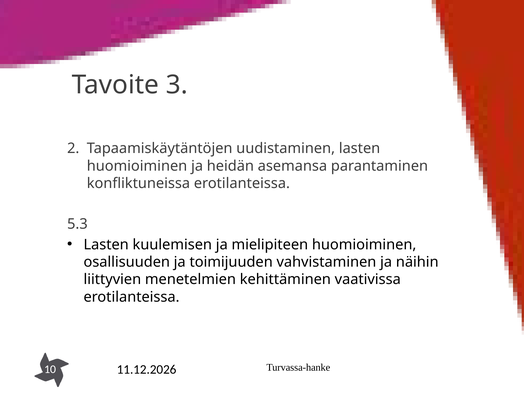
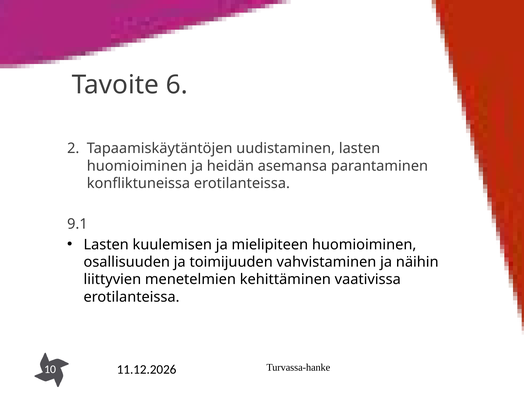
3: 3 -> 6
5.3: 5.3 -> 9.1
